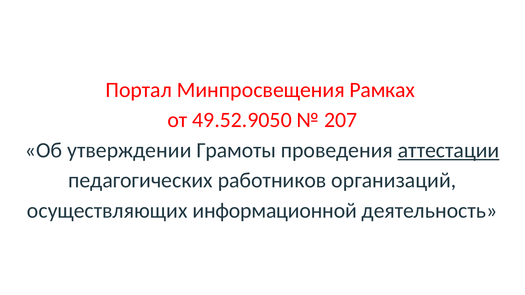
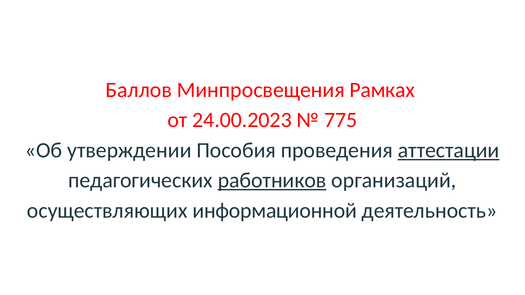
Портал: Портал -> Баллов
49.52.9050: 49.52.9050 -> 24.00.2023
207: 207 -> 775
Грамоты: Грамоты -> Пособия
работников underline: none -> present
